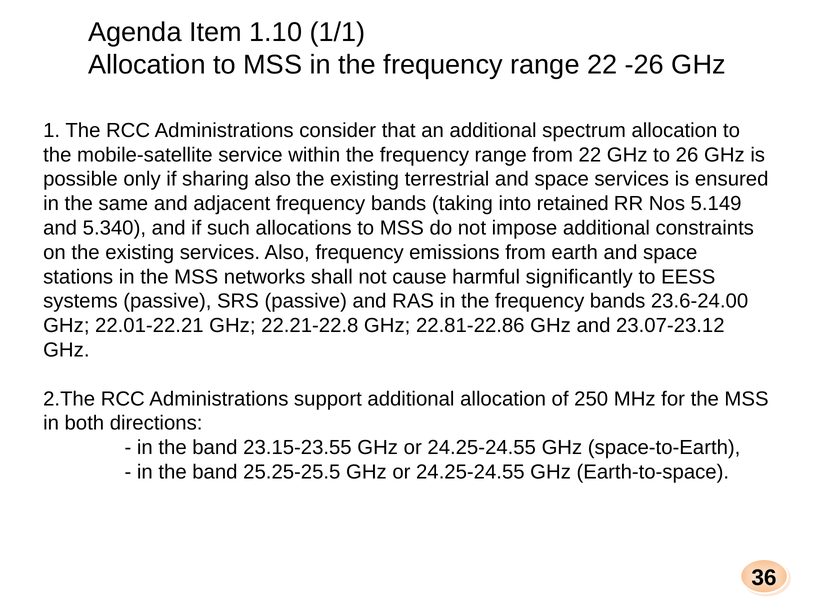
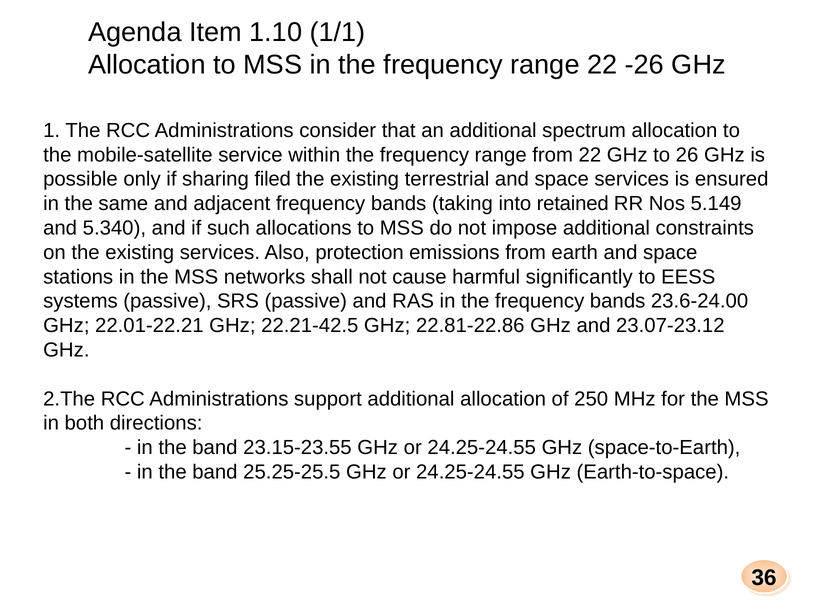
sharing also: also -> filed
Also frequency: frequency -> protection
22.21-22.8: 22.21-22.8 -> 22.21-42.5
